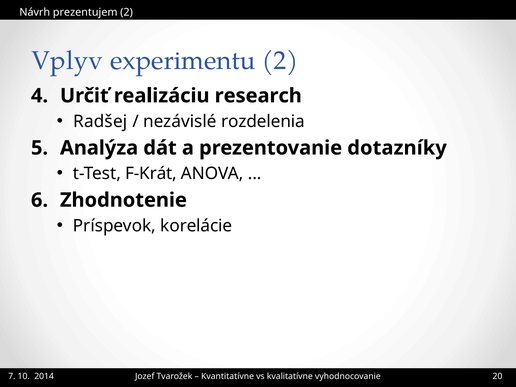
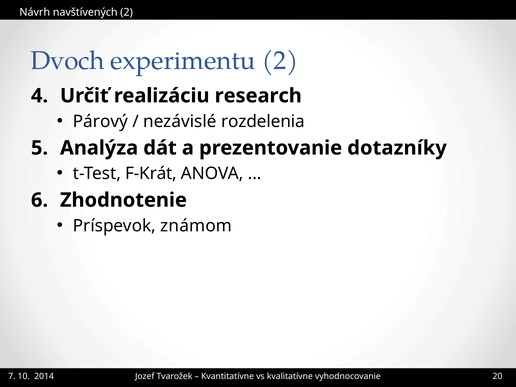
prezentujem: prezentujem -> navštívených
Vplyv: Vplyv -> Dvoch
Radšej: Radšej -> Párový
korelácie: korelácie -> známom
